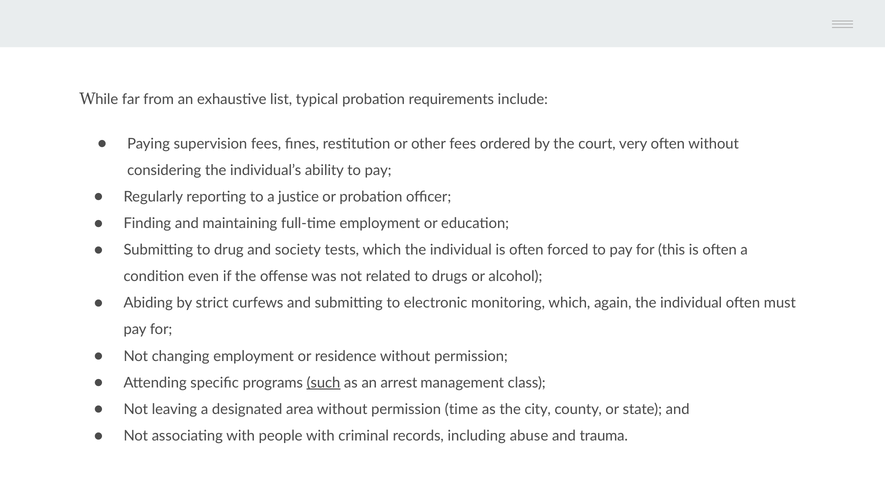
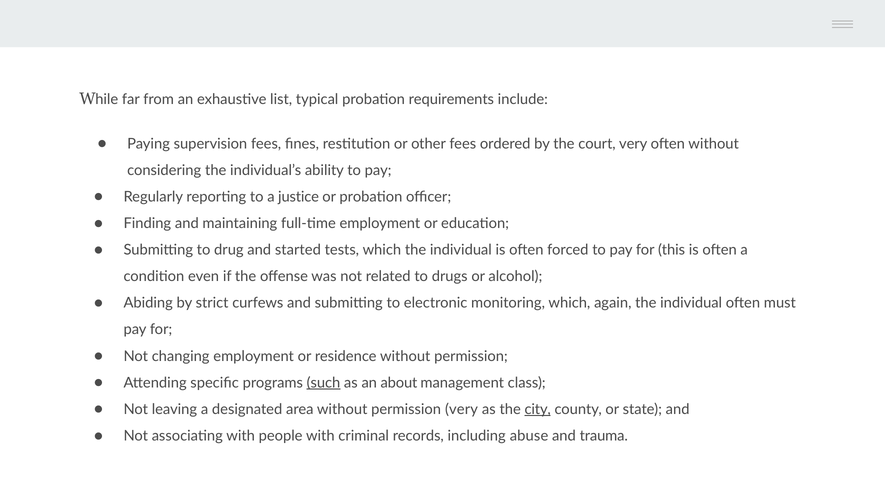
society: society -> started
arrest: arrest -> about
permission time: time -> very
city underline: none -> present
